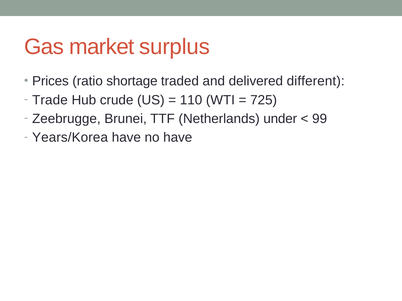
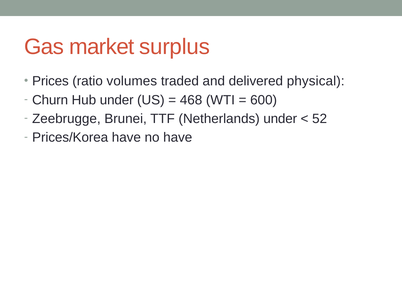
shortage: shortage -> volumes
different: different -> physical
Trade: Trade -> Churn
Hub crude: crude -> under
110: 110 -> 468
725: 725 -> 600
99: 99 -> 52
Years/Korea: Years/Korea -> Prices/Korea
